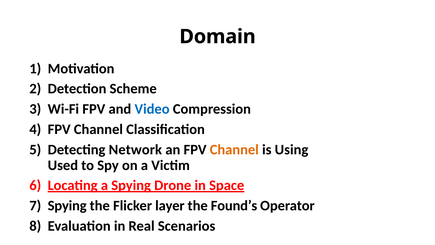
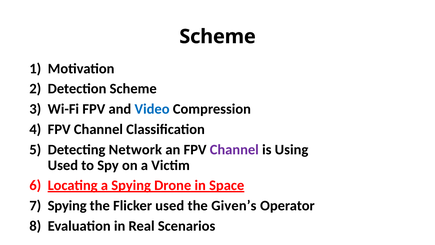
Domain at (218, 37): Domain -> Scheme
Channel at (234, 149) colour: orange -> purple
Flicker layer: layer -> used
Found’s: Found’s -> Given’s
